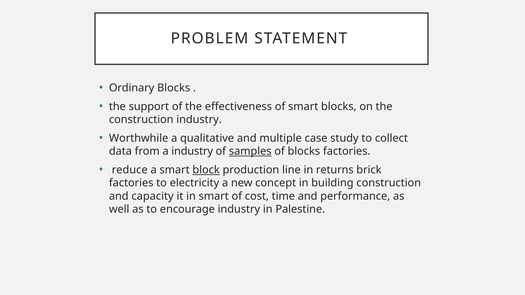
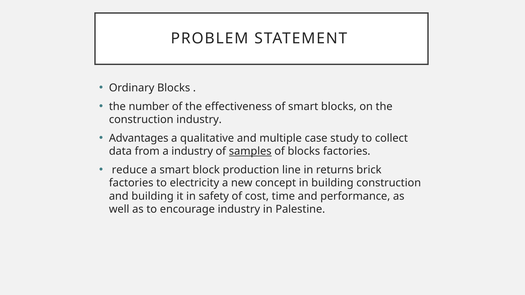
support: support -> number
Worthwhile: Worthwhile -> Advantages
block underline: present -> none
and capacity: capacity -> building
in smart: smart -> safety
